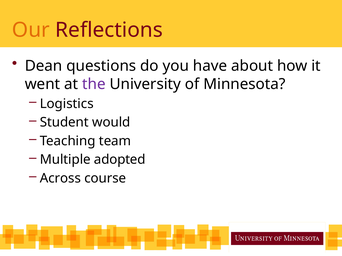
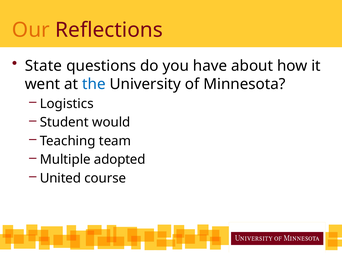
Dean: Dean -> State
the colour: purple -> blue
Across: Across -> United
